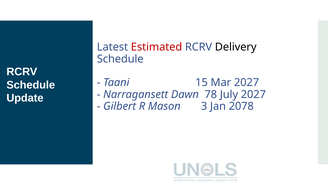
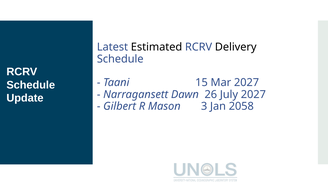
Estimated colour: red -> black
78: 78 -> 26
2078: 2078 -> 2058
